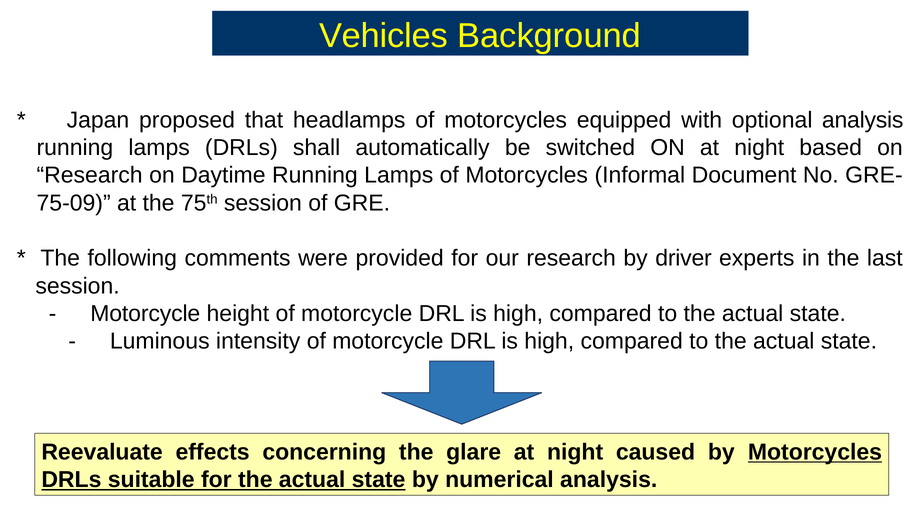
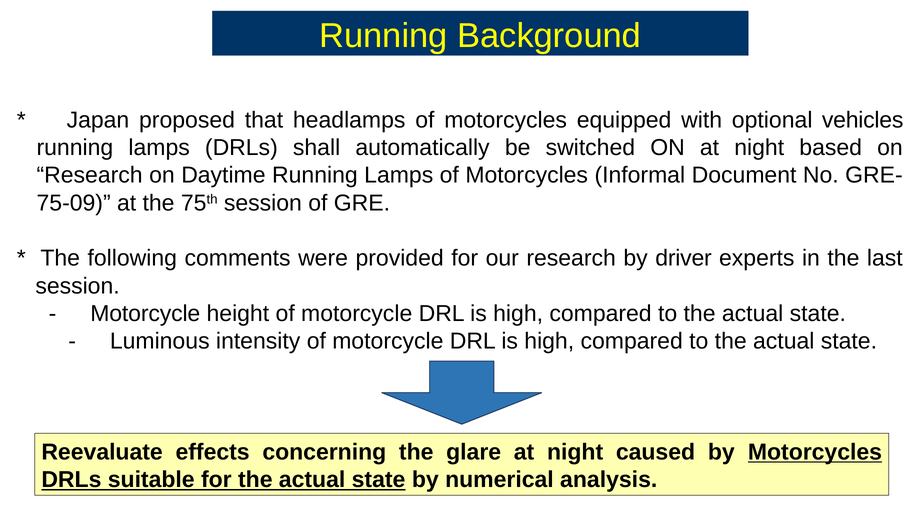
Vehicles at (384, 36): Vehicles -> Running
optional analysis: analysis -> vehicles
